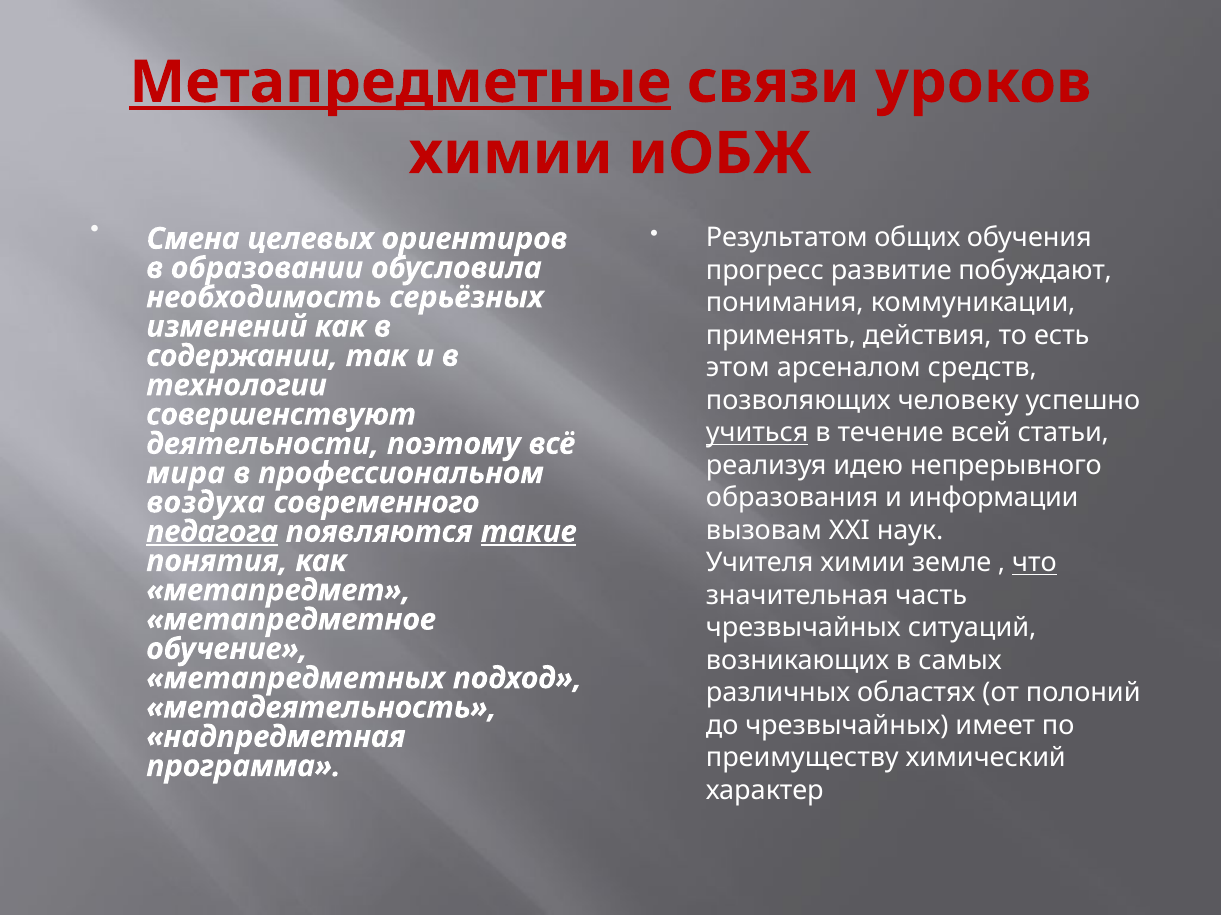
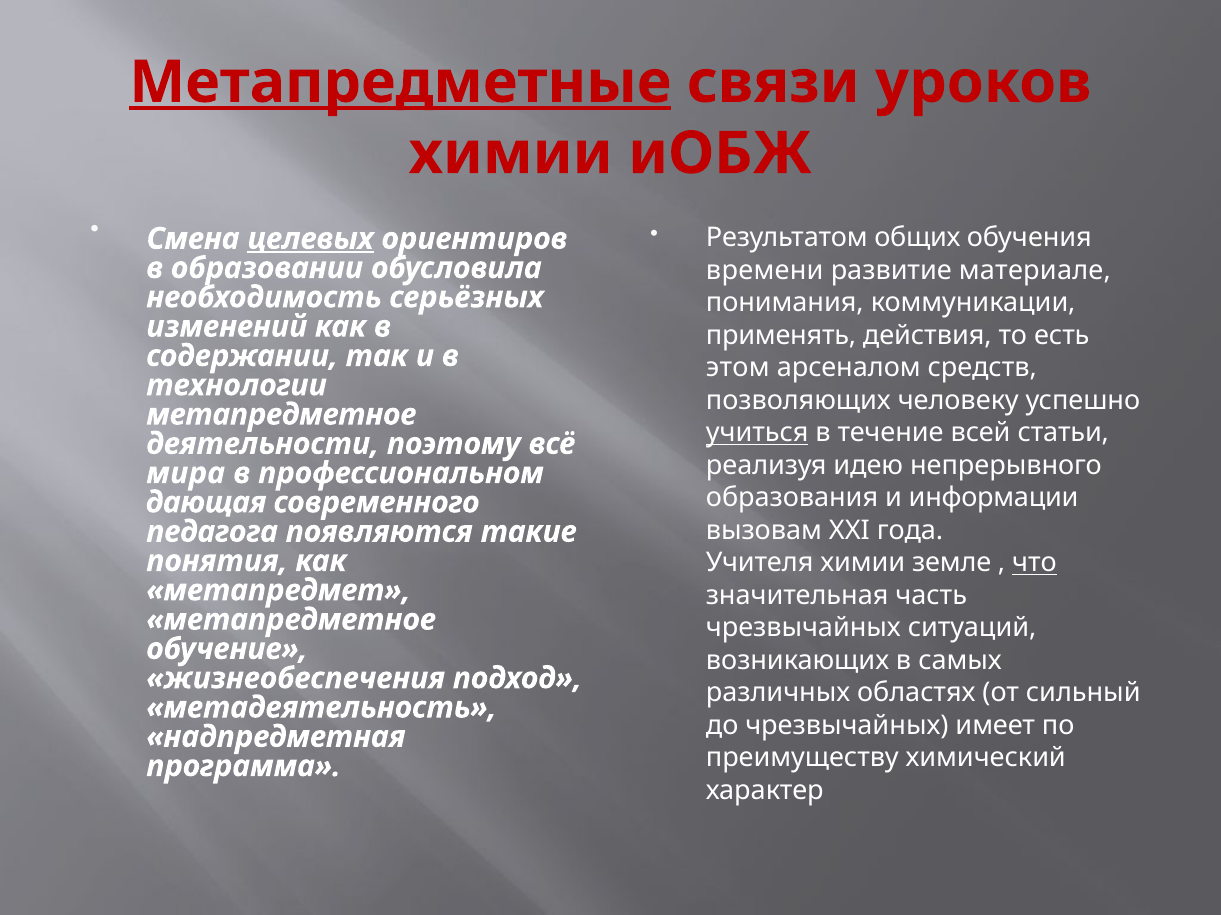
целевых underline: none -> present
прогресс: прогресс -> времени
побуждают: побуждают -> материале
совершенствуют at (281, 415): совершенствуют -> метапредметное
воздуха: воздуха -> дающая
наук: наук -> года
педагога underline: present -> none
такие underline: present -> none
метапредметных: метапредметных -> жизнеобеспечения
полоний: полоний -> сильный
